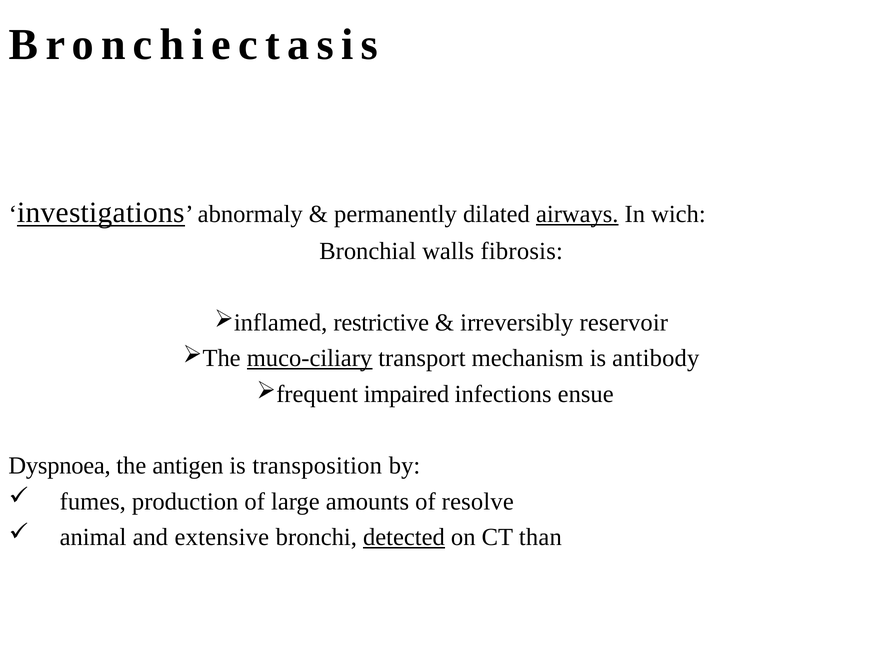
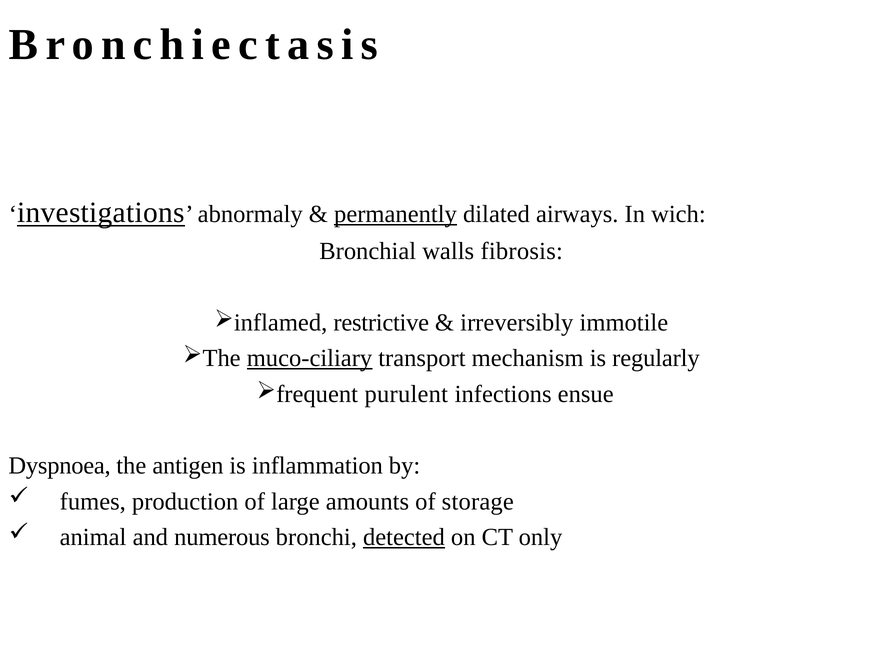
permanently underline: none -> present
airways underline: present -> none
reservoir: reservoir -> immotile
antibody: antibody -> regularly
impaired: impaired -> purulent
transposition: transposition -> inflammation
resolve: resolve -> storage
extensive: extensive -> numerous
than: than -> only
